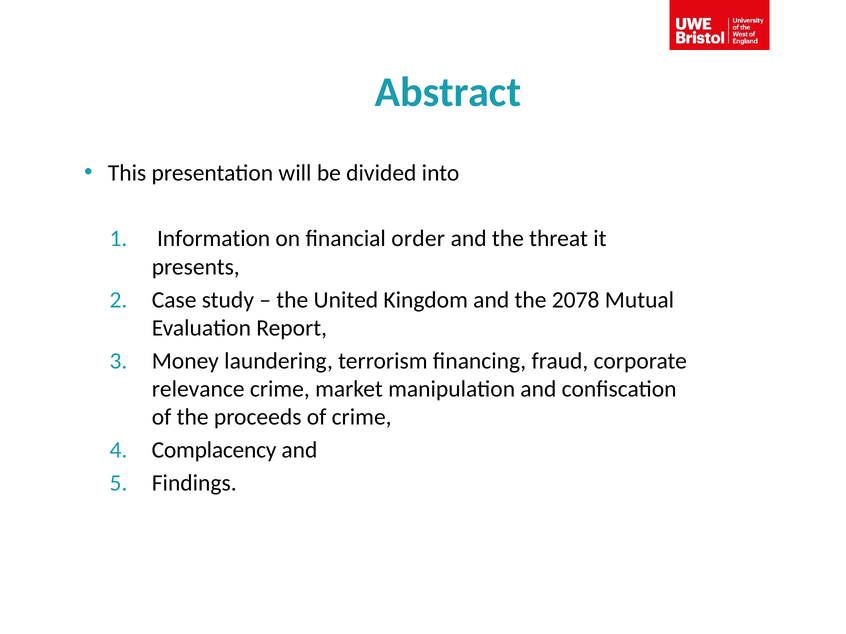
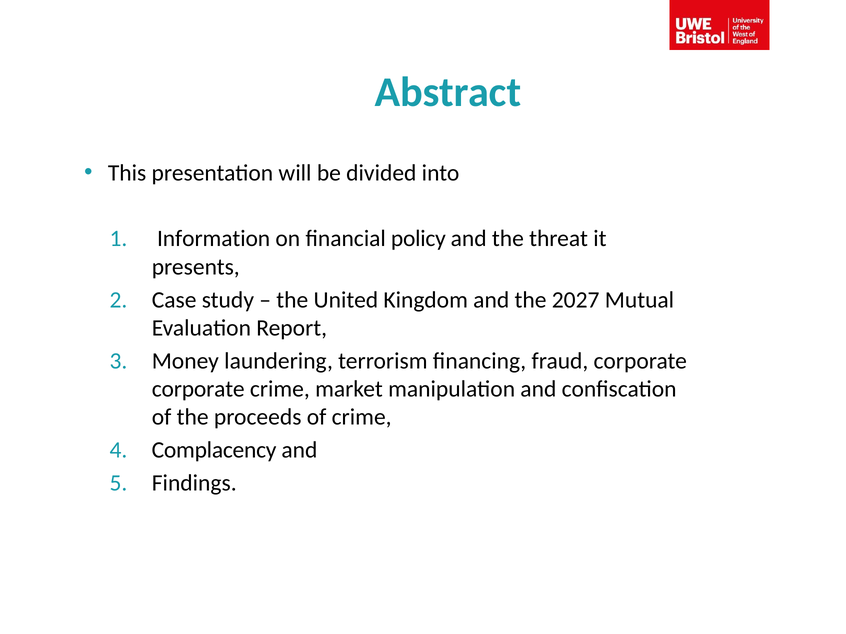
order: order -> policy
2078: 2078 -> 2027
relevance at (198, 389): relevance -> corporate
